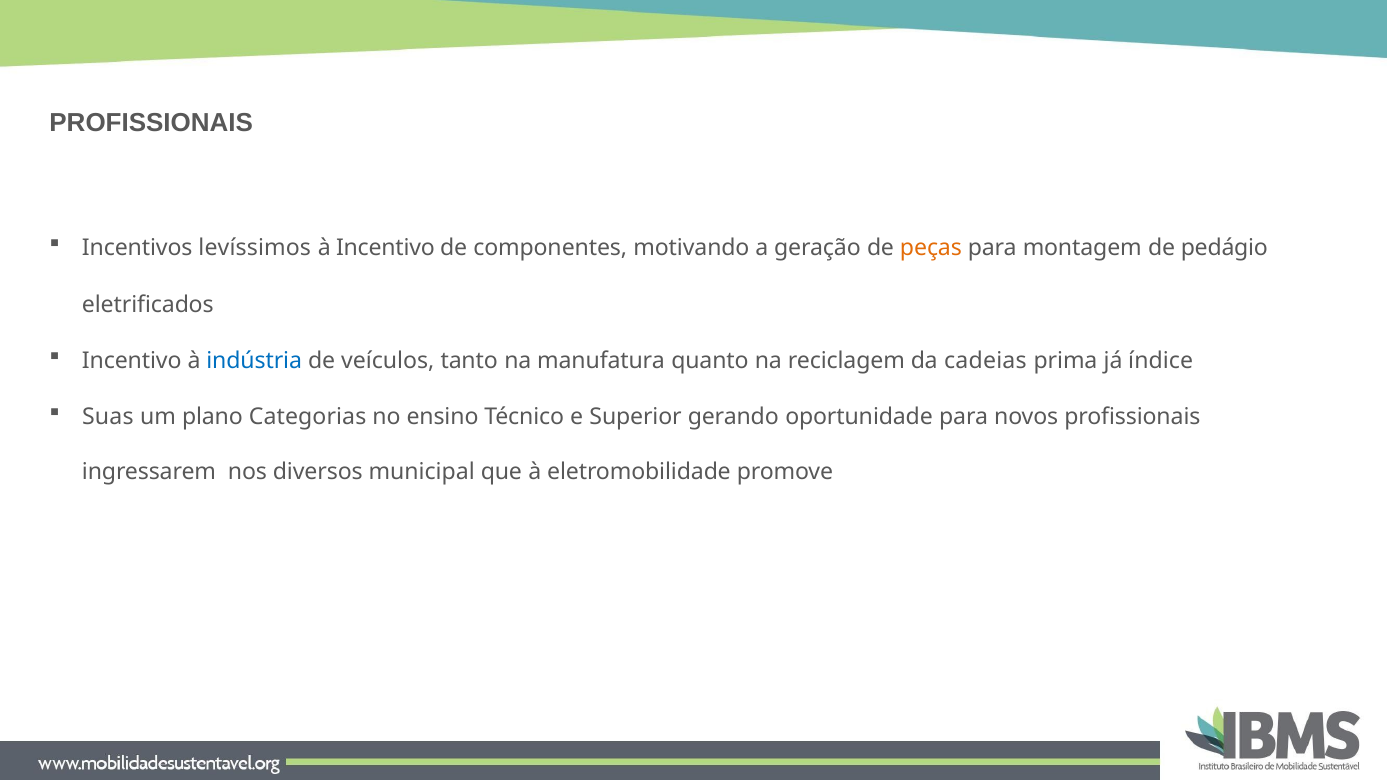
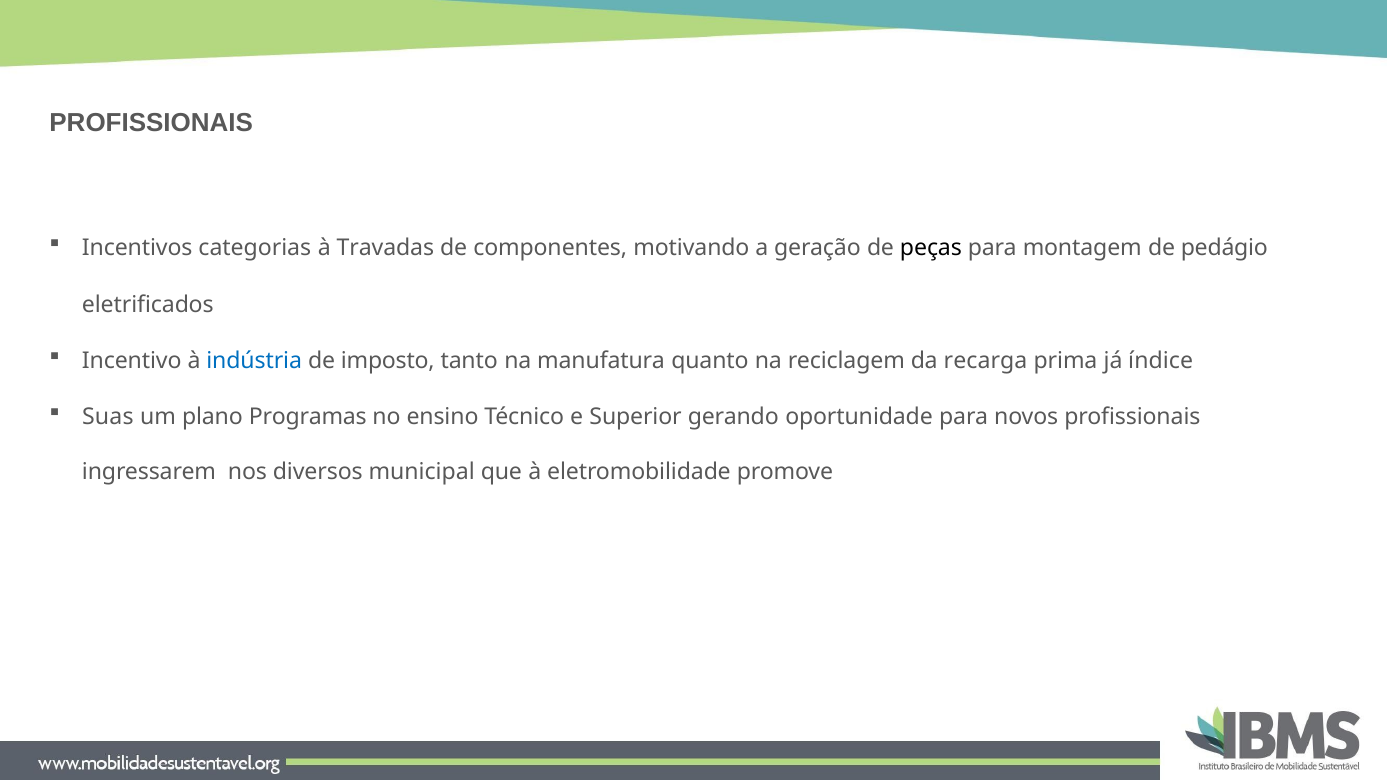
levíssimos: levíssimos -> categorias
à Incentivo: Incentivo -> Travadas
peças colour: orange -> black
veículos: veículos -> imposto
cadeias: cadeias -> recarga
Categorias: Categorias -> Programas
